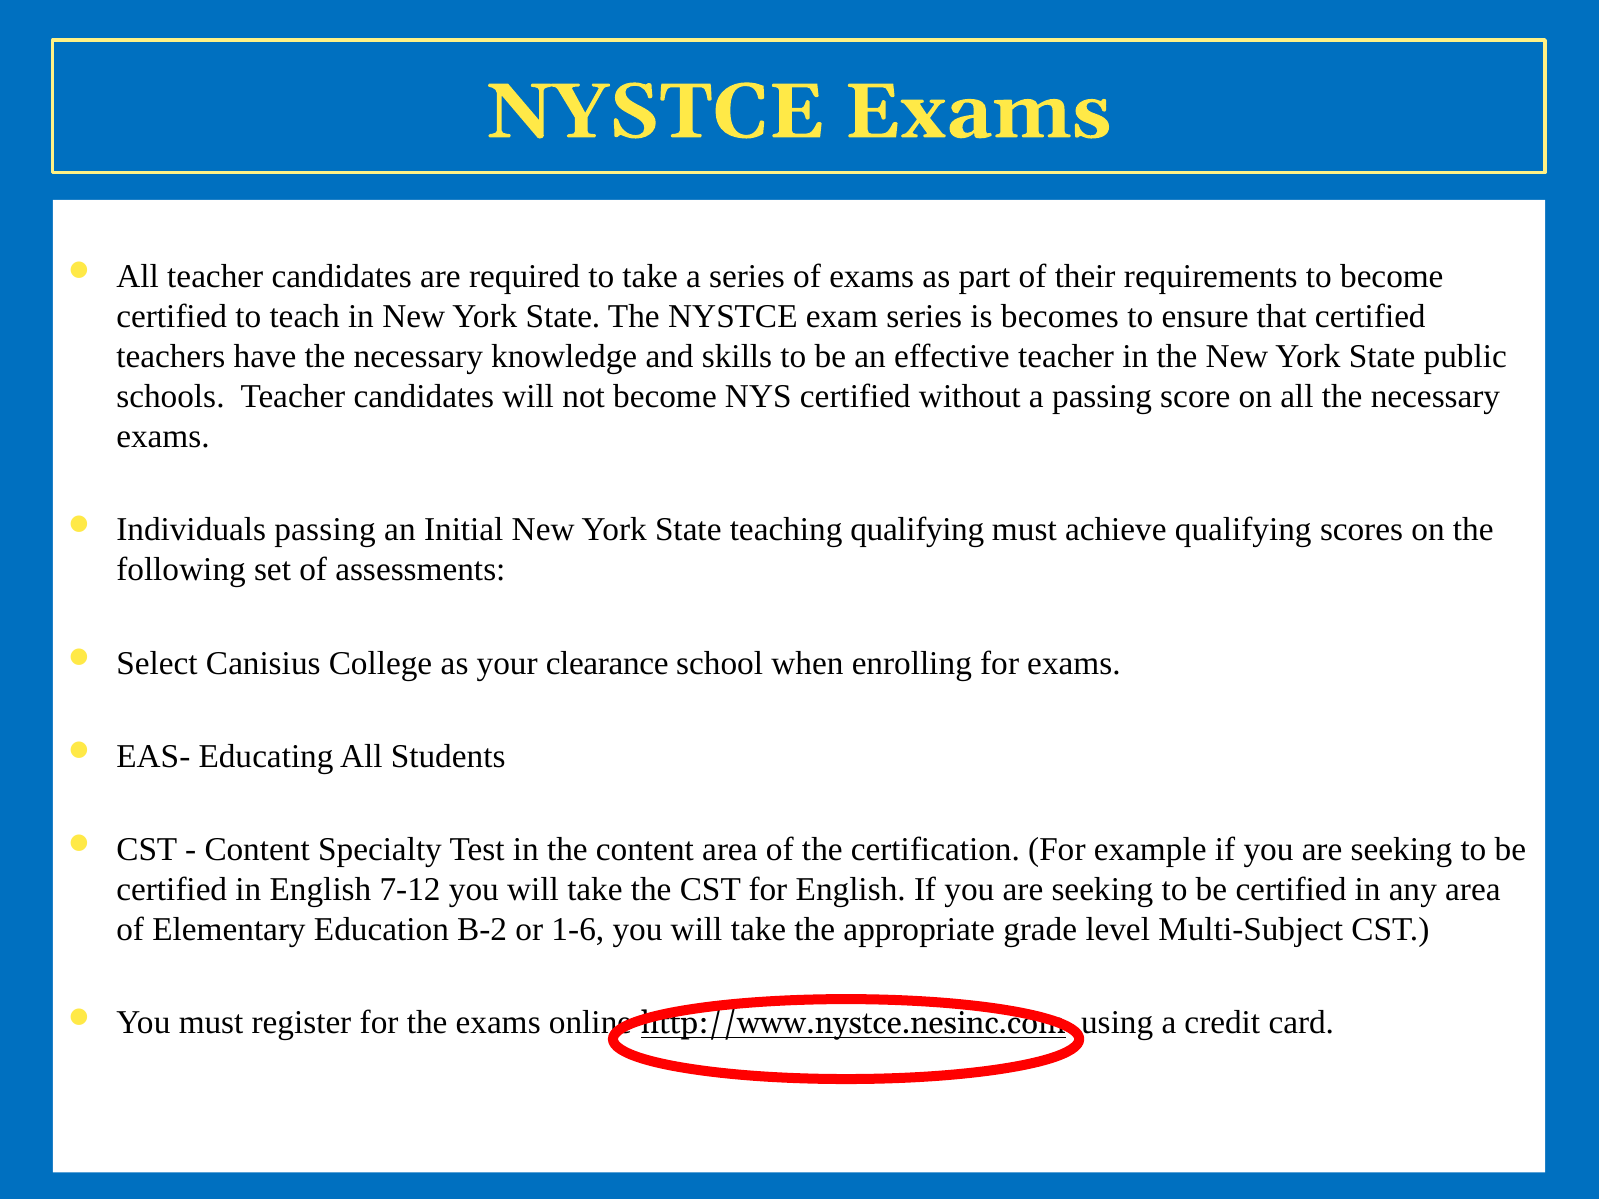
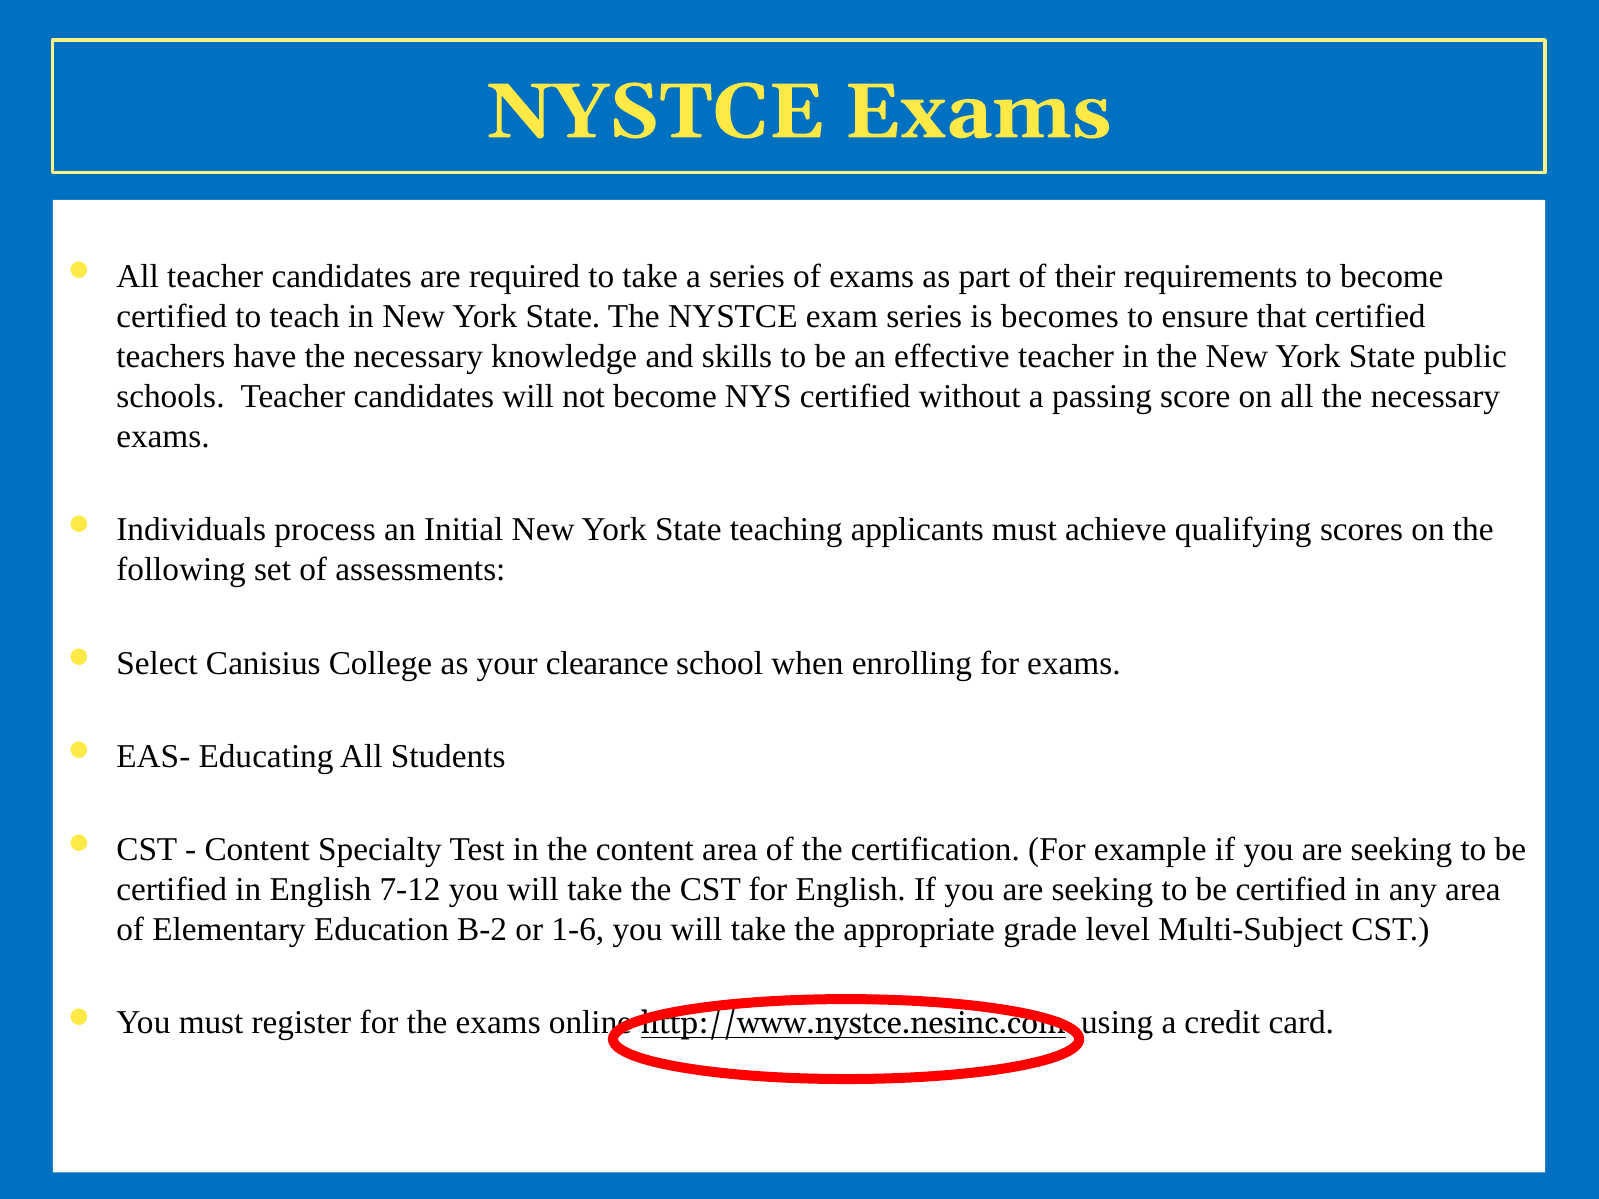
Individuals passing: passing -> process
teaching qualifying: qualifying -> applicants
